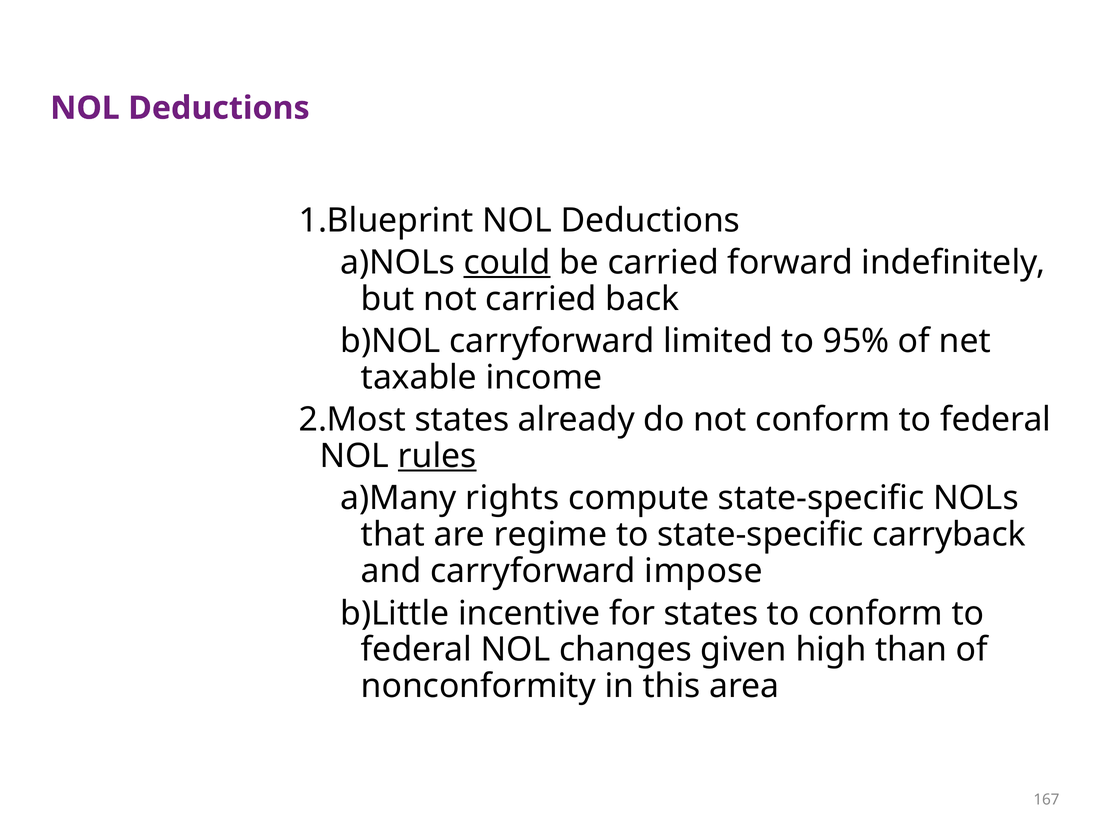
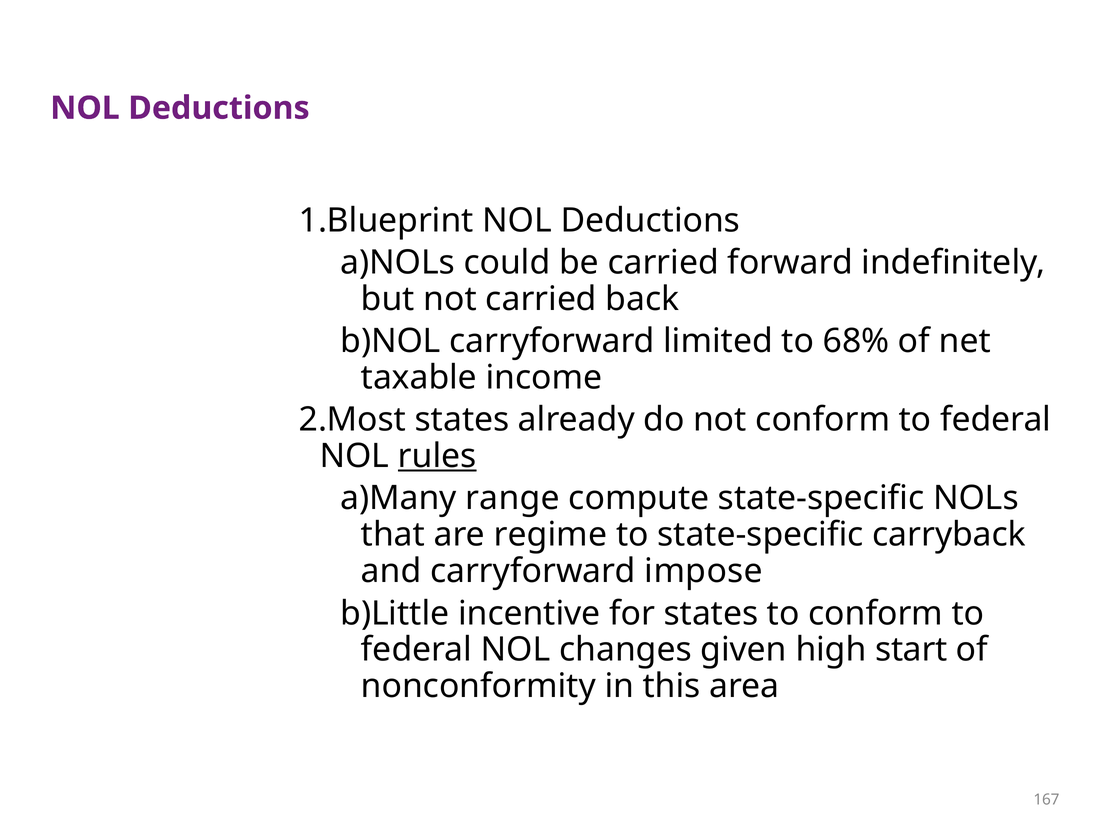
could underline: present -> none
95%: 95% -> 68%
rights: rights -> range
than: than -> start
